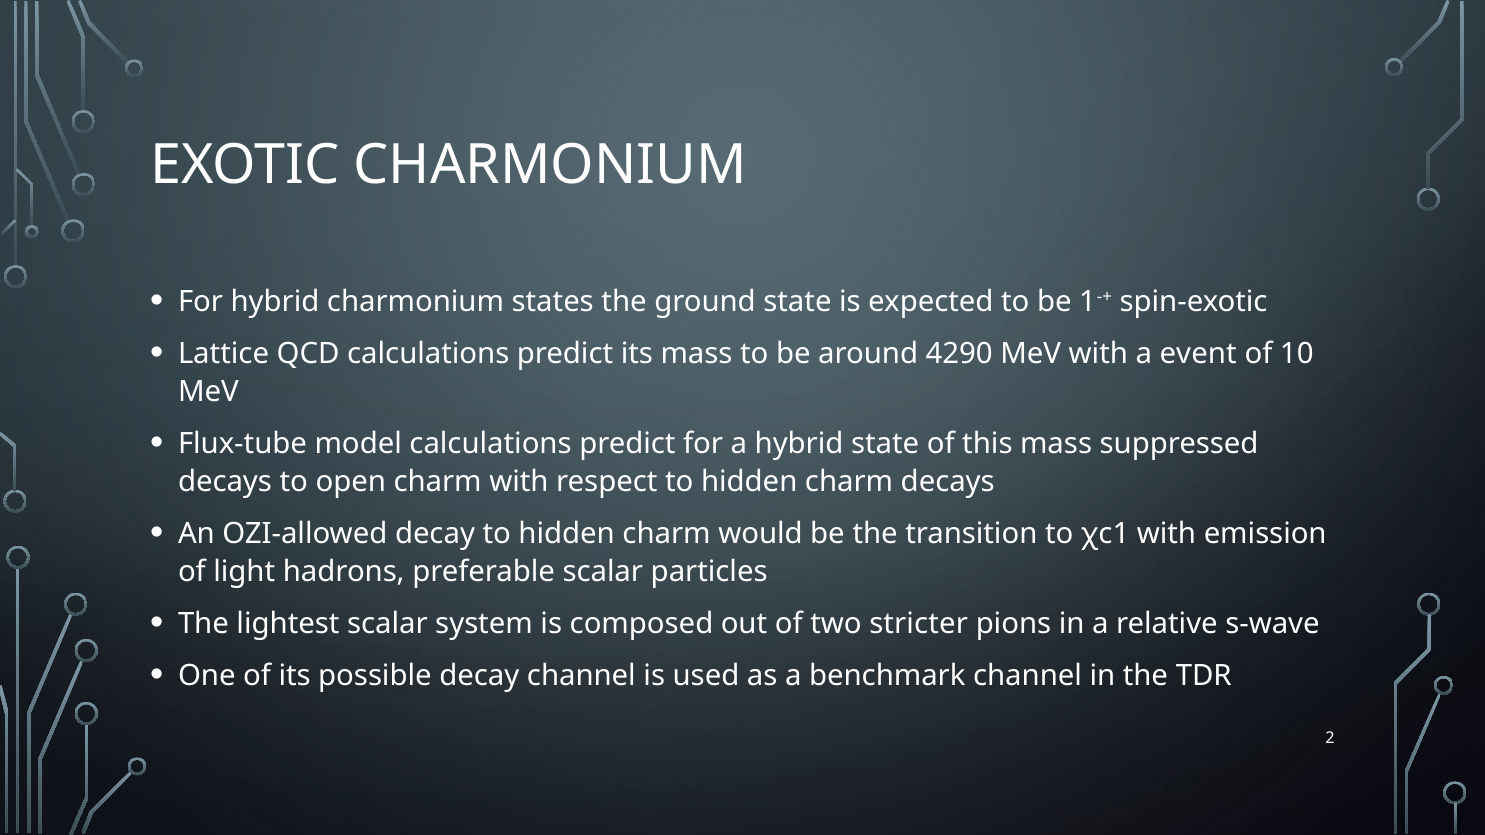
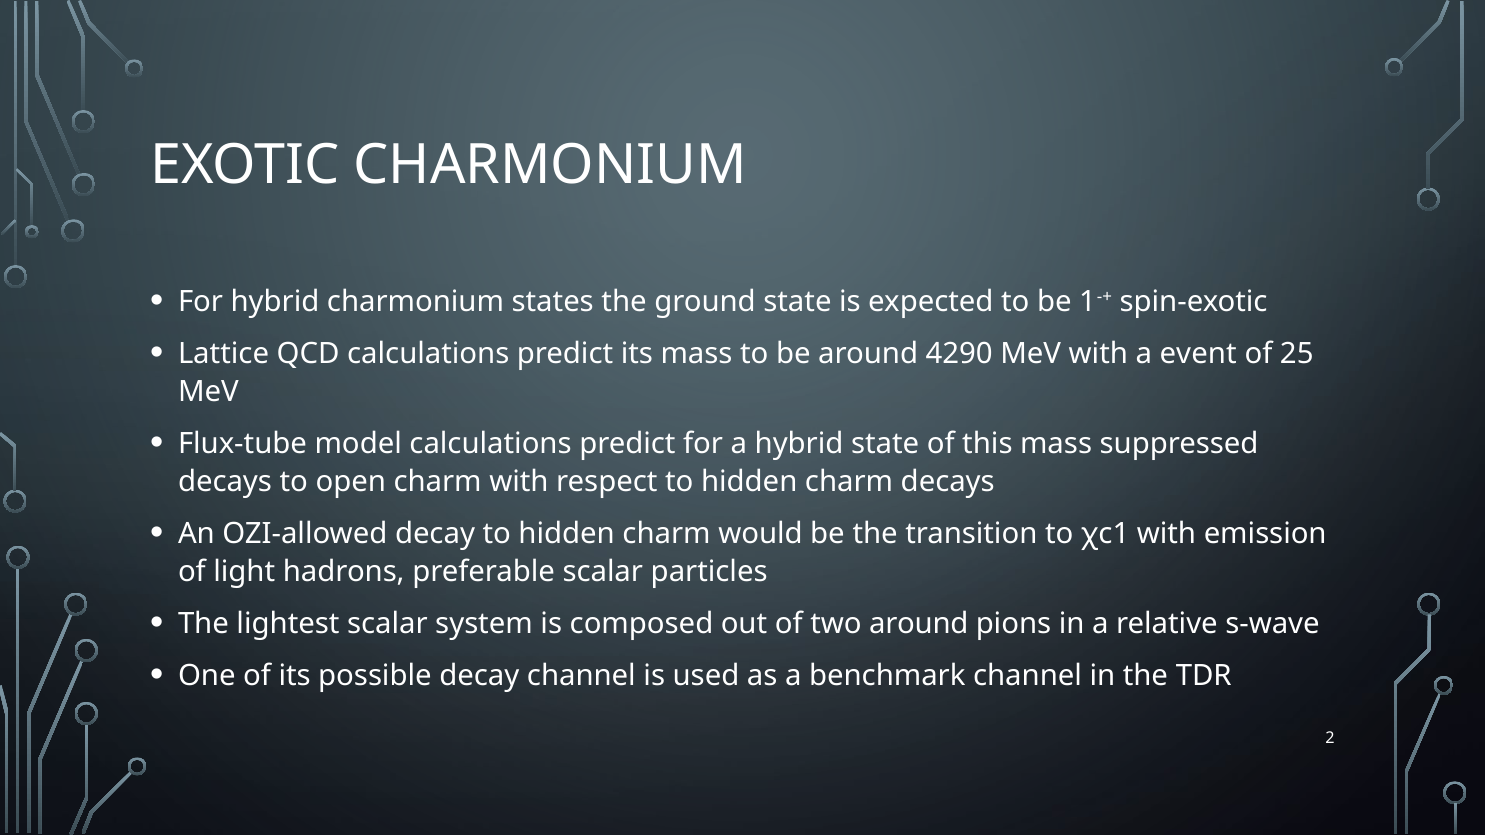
10: 10 -> 25
two stricter: stricter -> around
